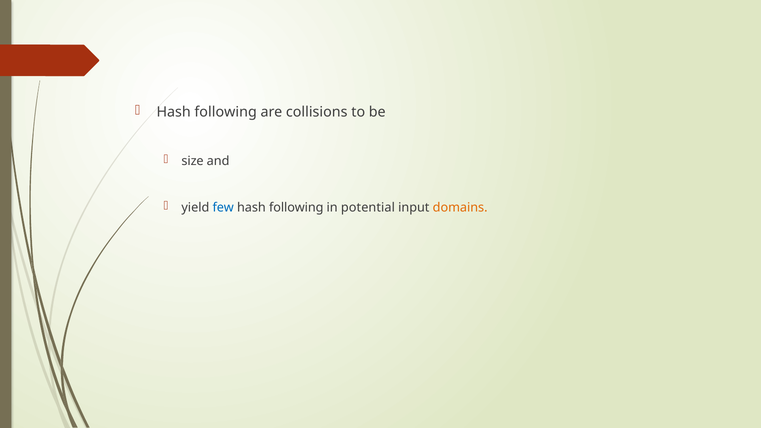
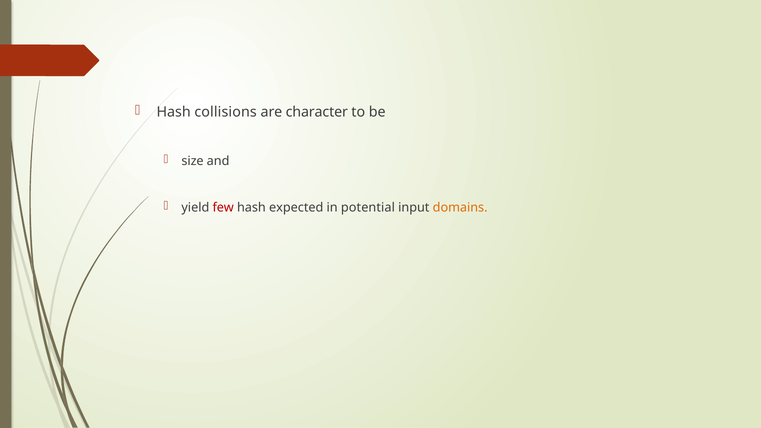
following at (226, 112): following -> collisions
collisions: collisions -> character
few colour: blue -> red
following at (296, 208): following -> expected
